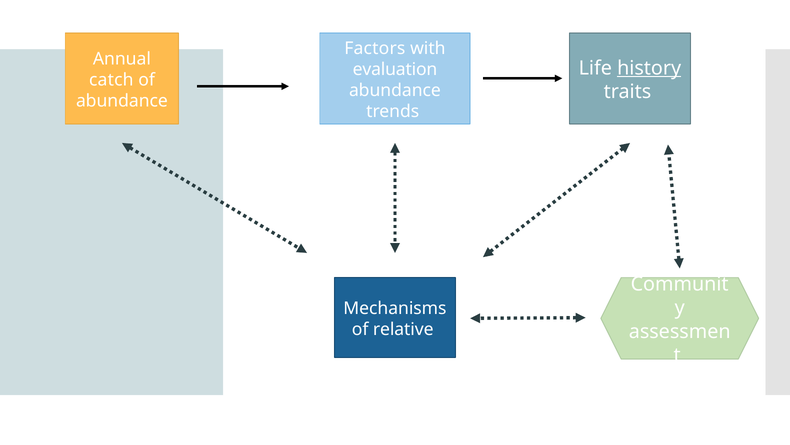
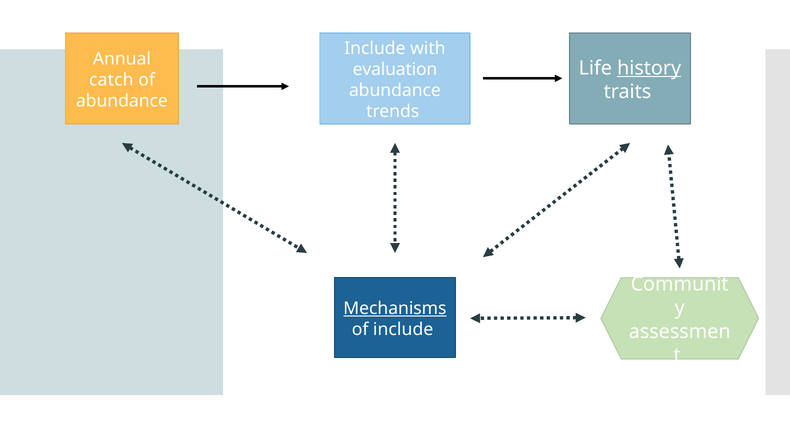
Factors at (375, 48): Factors -> Include
Mechanisms underline: none -> present
of relative: relative -> include
